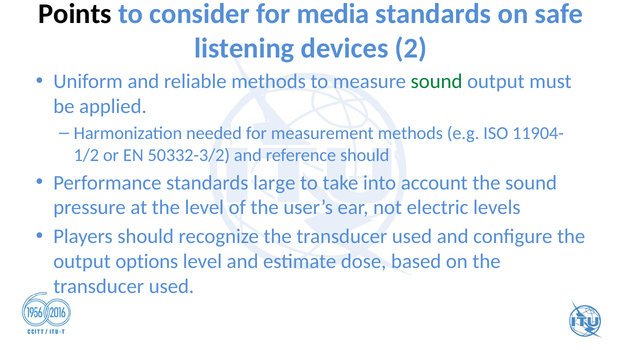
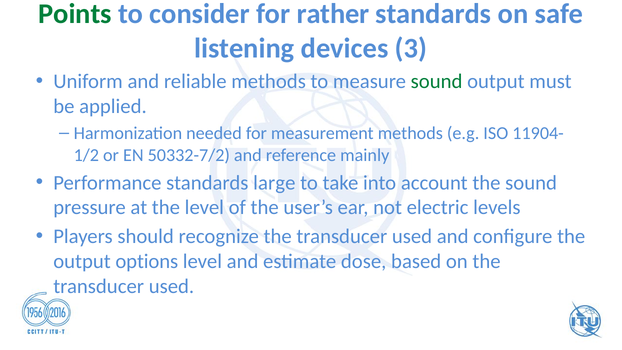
Points colour: black -> green
media: media -> rather
2: 2 -> 3
50332-3/2: 50332-3/2 -> 50332-7/2
reference should: should -> mainly
